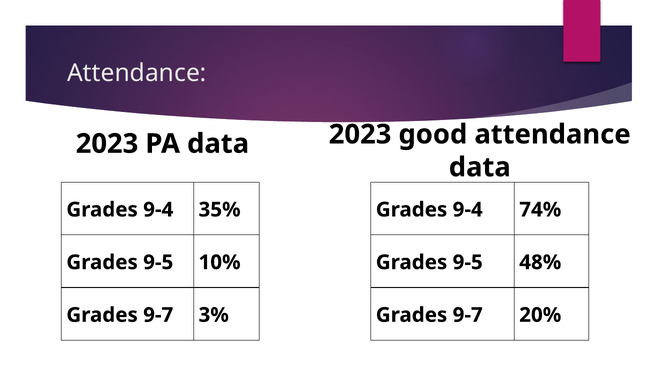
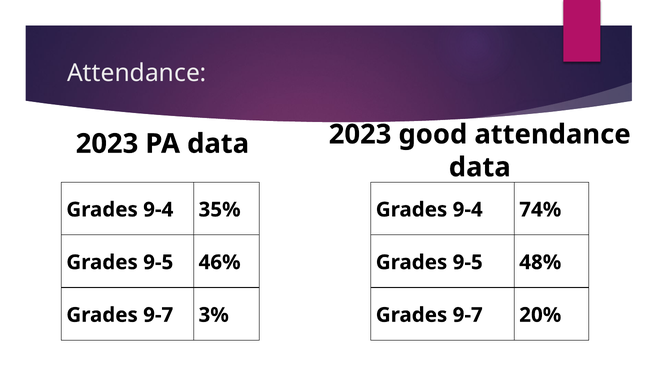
10%: 10% -> 46%
